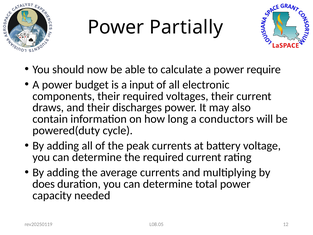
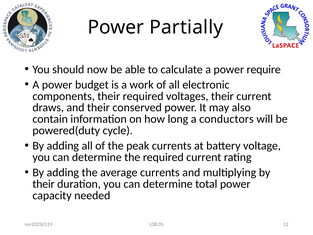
input: input -> work
discharges: discharges -> conserved
does at (44, 184): does -> their
